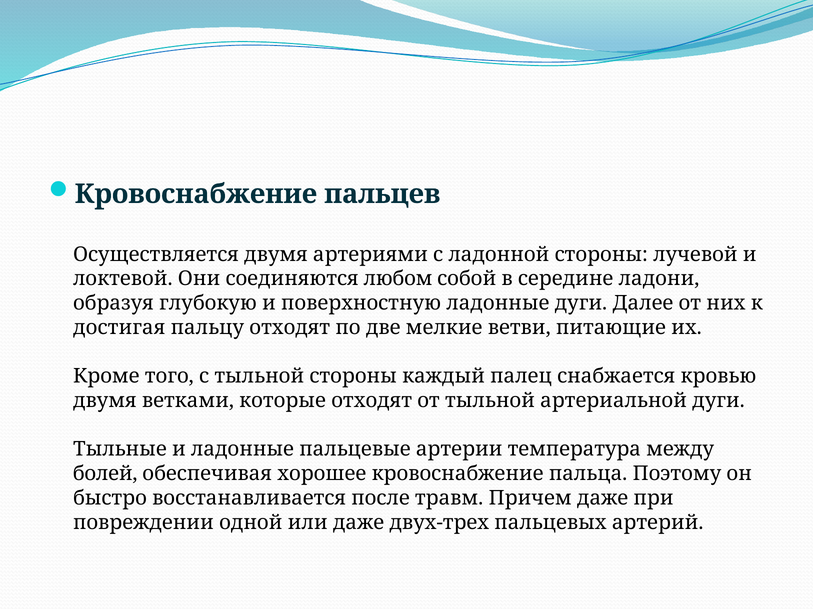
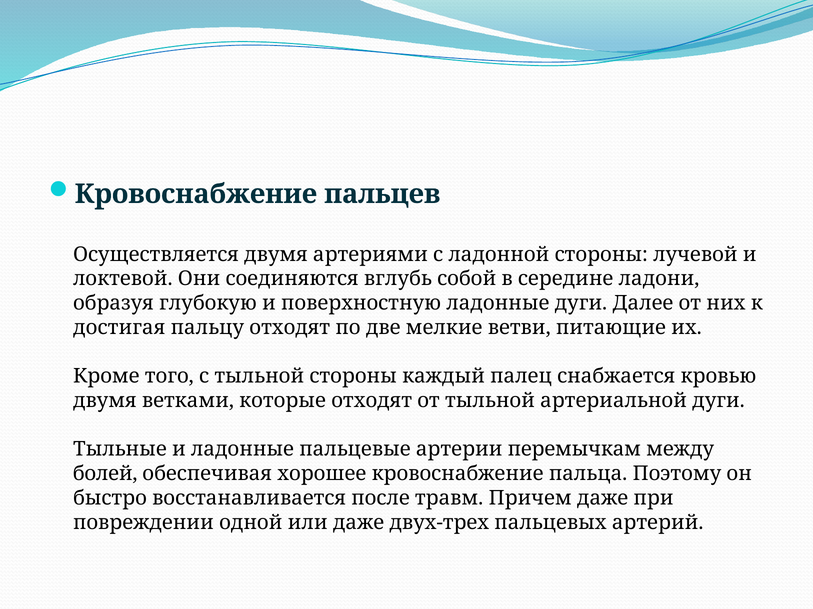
любом: любом -> вглубь
температура: температура -> перемычкам
